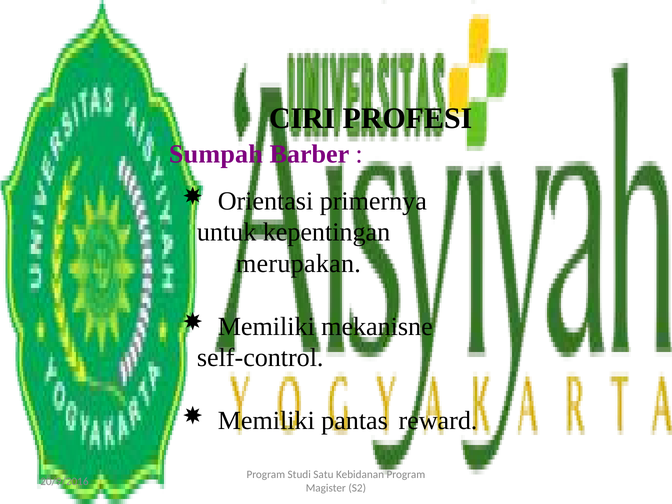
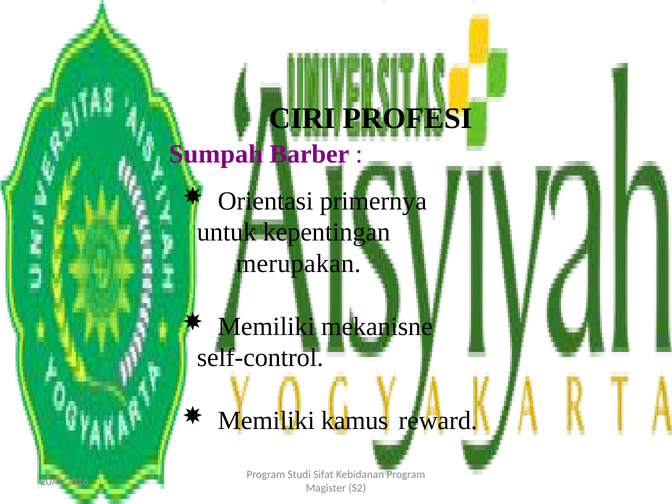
pantas: pantas -> kamus
Satu: Satu -> Sifat
